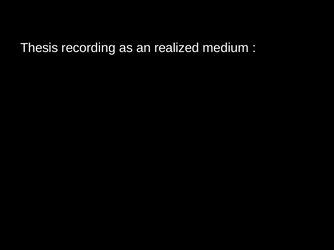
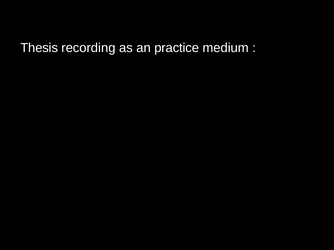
realized: realized -> practice
